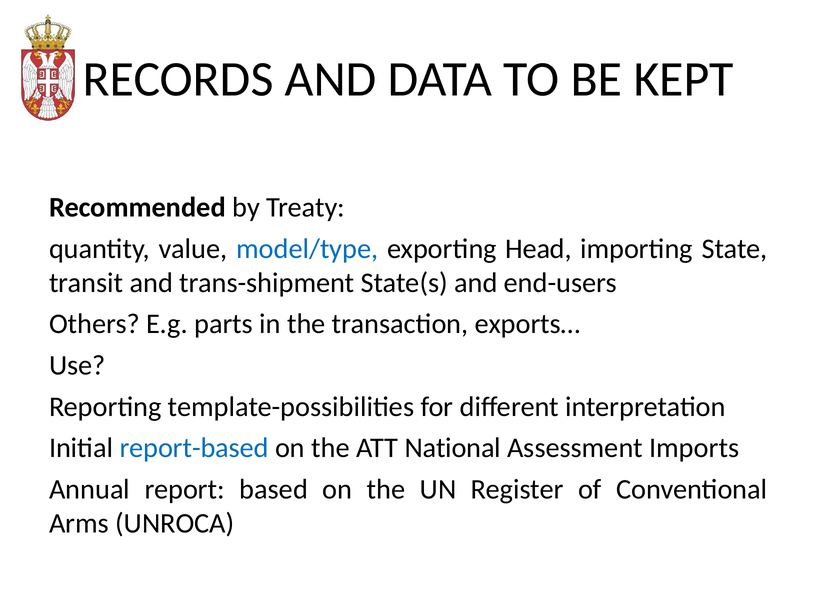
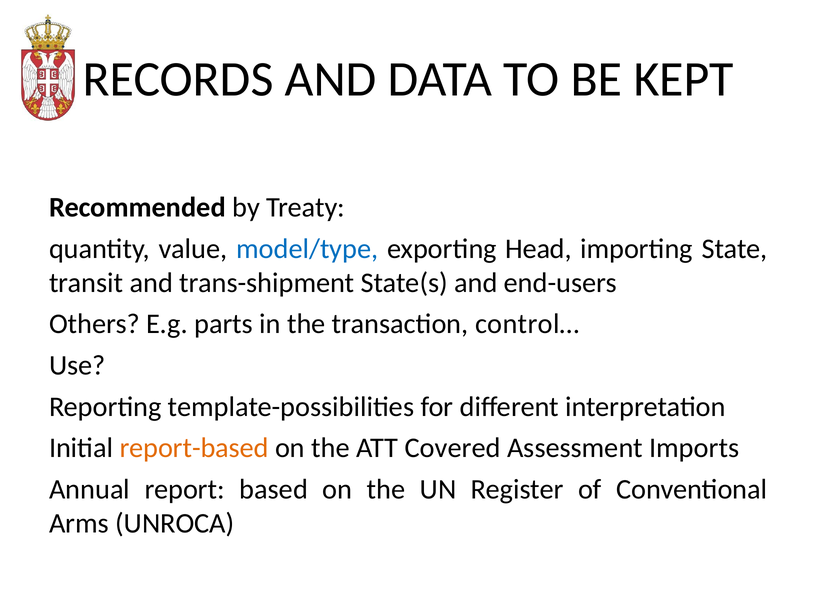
exports…: exports… -> control…
report-based colour: blue -> orange
National: National -> Covered
